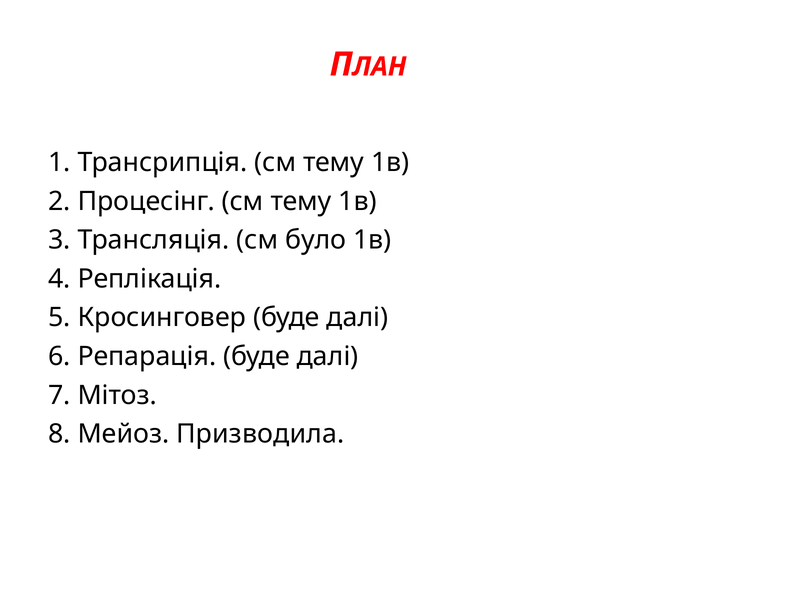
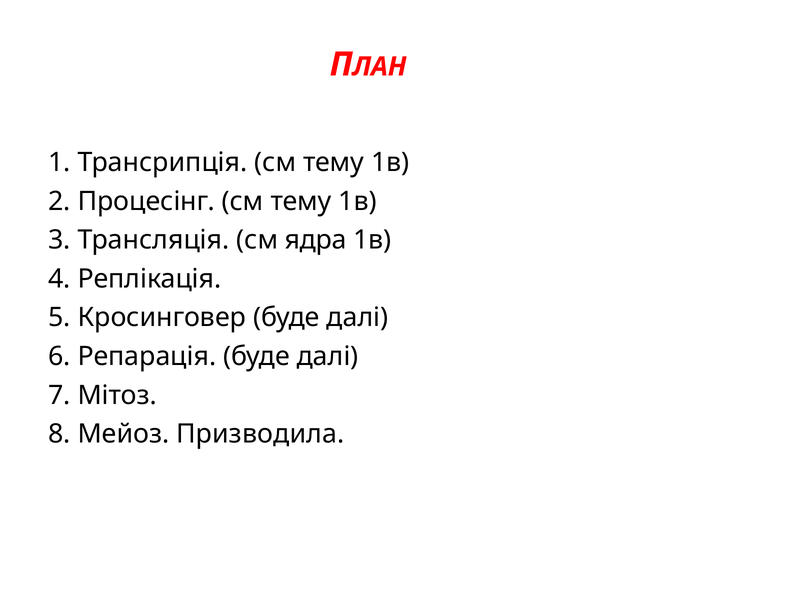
було: було -> ядра
